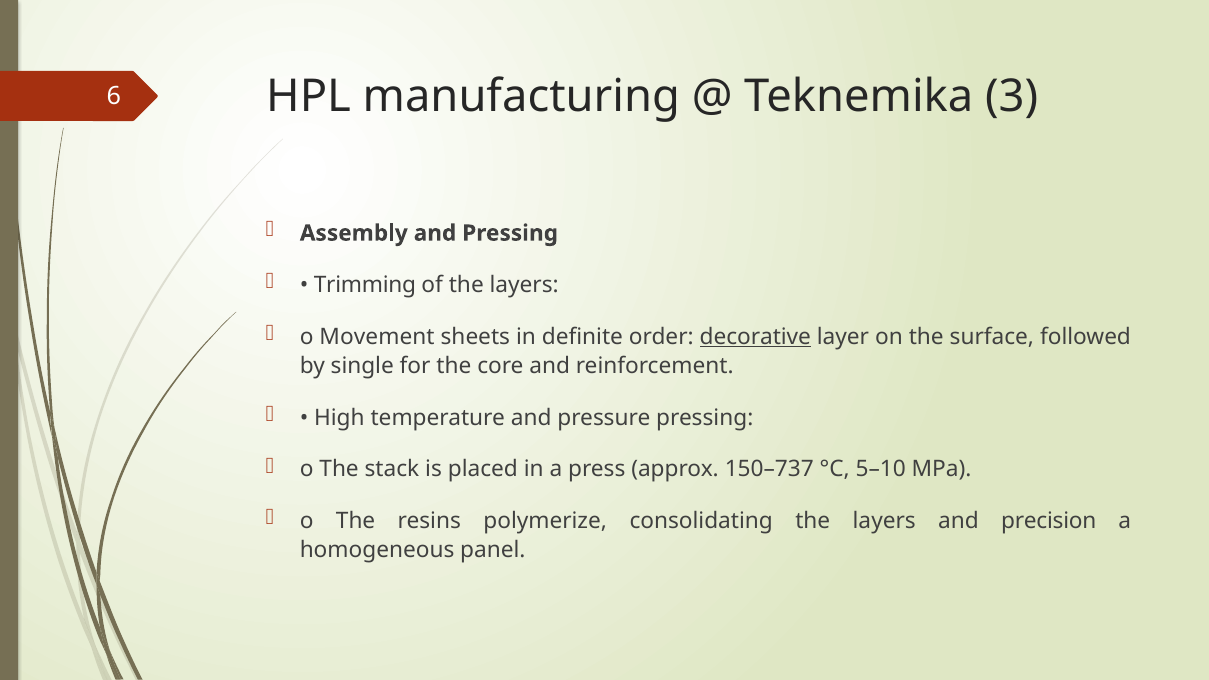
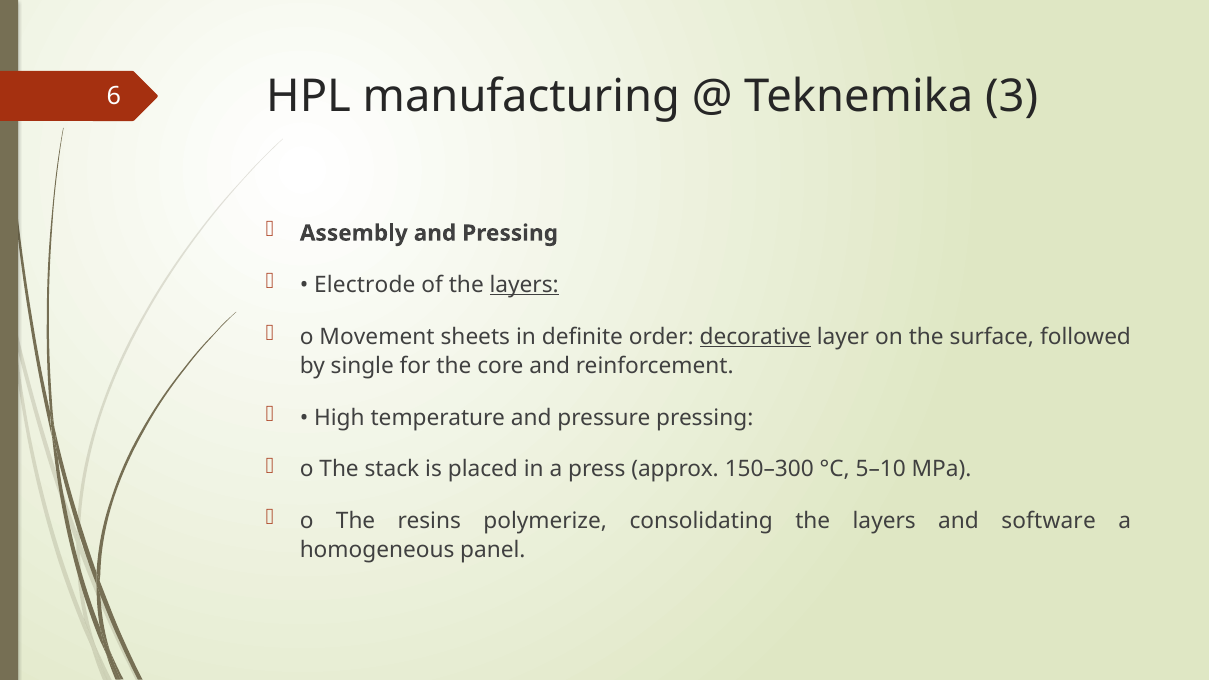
Trimming: Trimming -> Electrode
layers at (524, 285) underline: none -> present
150–737: 150–737 -> 150–300
precision: precision -> software
